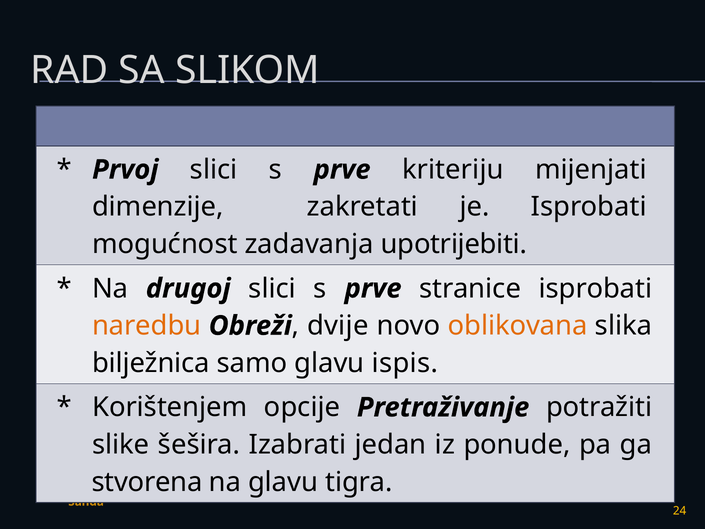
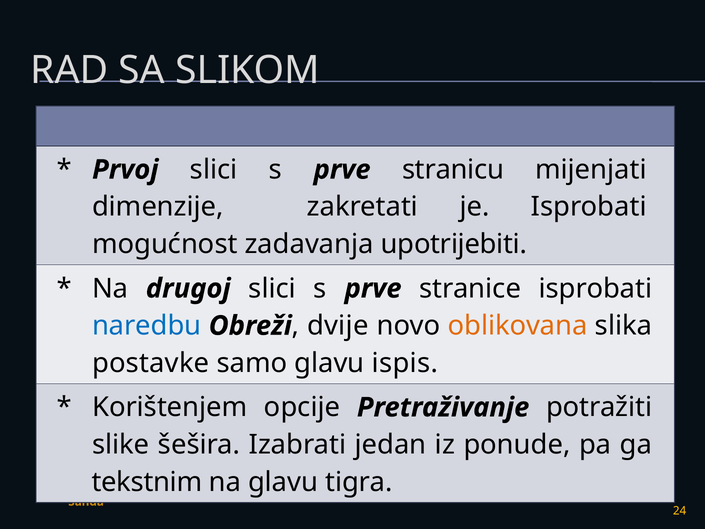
kriteriju: kriteriju -> stranicu
naredbu colour: orange -> blue
bilježnica: bilježnica -> postavke
stvorena: stvorena -> tekstnim
